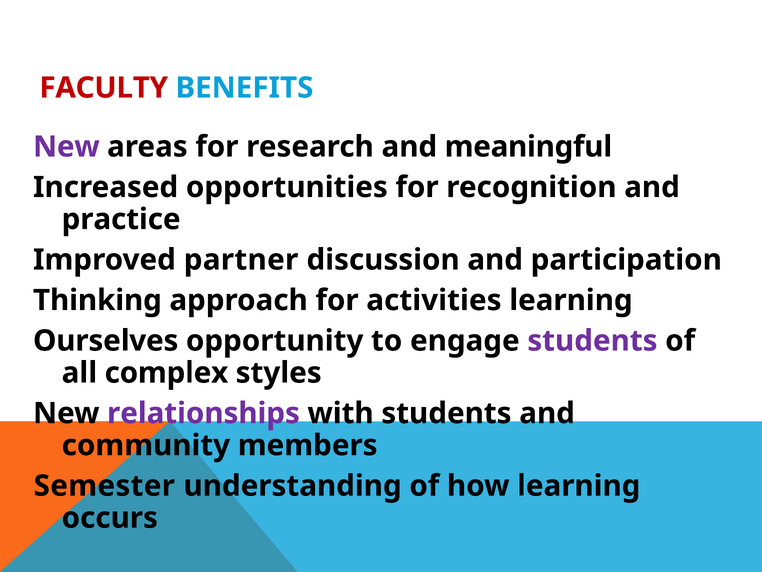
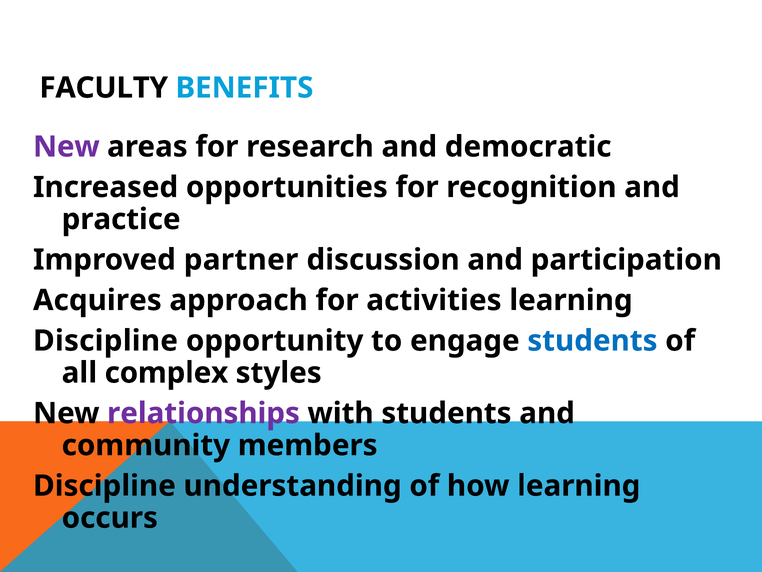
FACULTY colour: red -> black
meaningful: meaningful -> democratic
Thinking: Thinking -> Acquires
Ourselves at (106, 341): Ourselves -> Discipline
students at (592, 341) colour: purple -> blue
Semester at (104, 485): Semester -> Discipline
